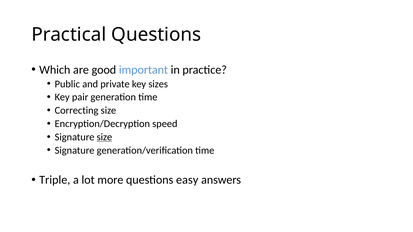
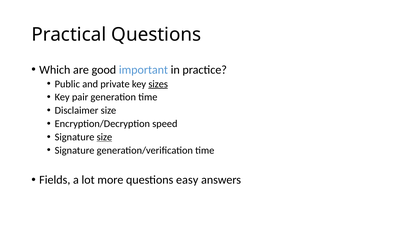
sizes underline: none -> present
Correcting: Correcting -> Disclaimer
Triple: Triple -> Fields
